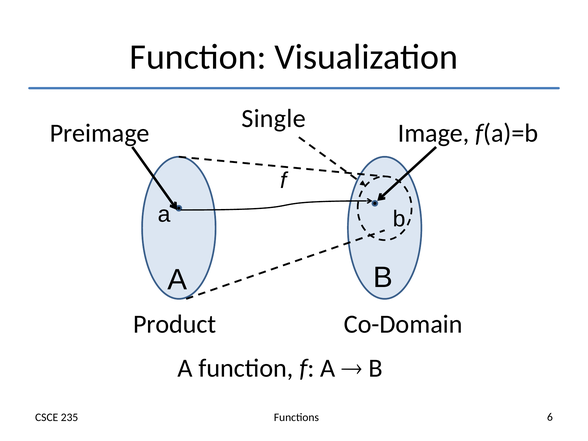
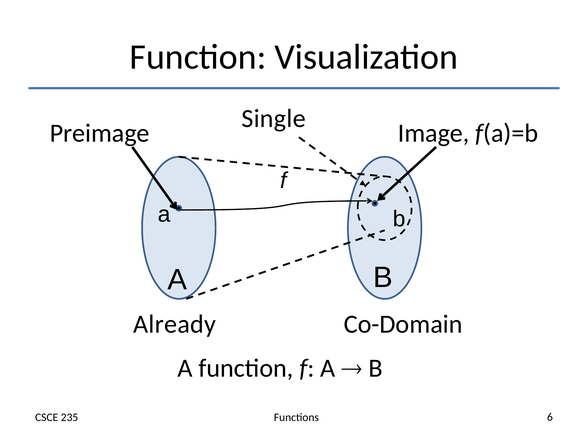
Product: Product -> Already
